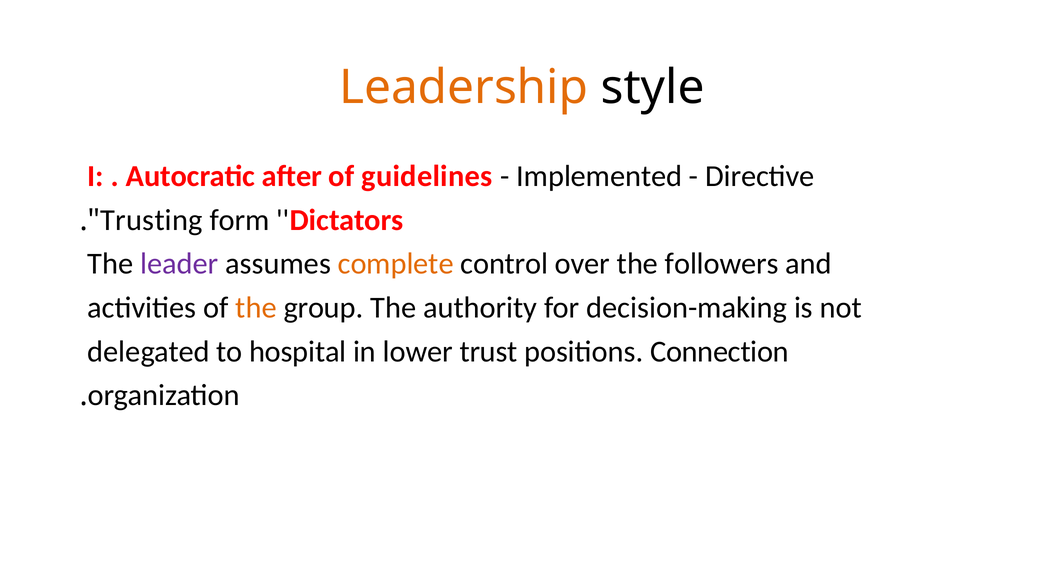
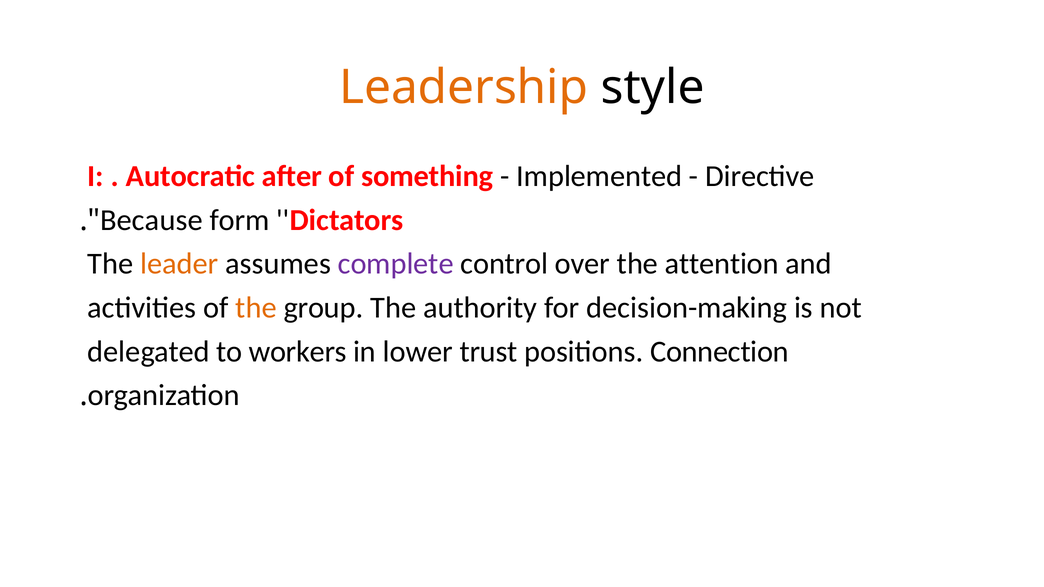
guidelines: guidelines -> something
Trusting: Trusting -> Because
leader colour: purple -> orange
complete colour: orange -> purple
followers: followers -> attention
hospital: hospital -> workers
